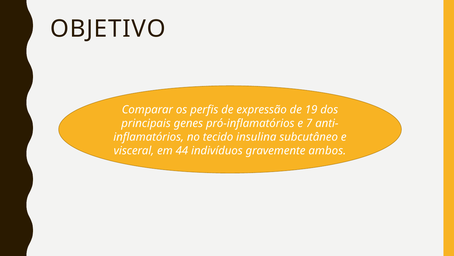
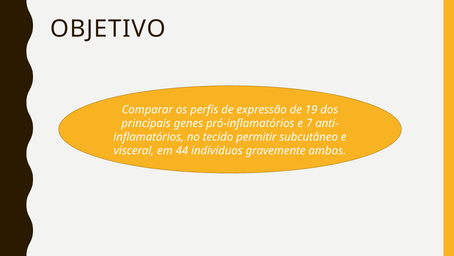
insulina: insulina -> permitir
